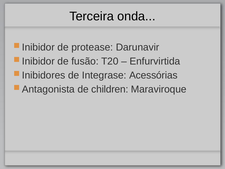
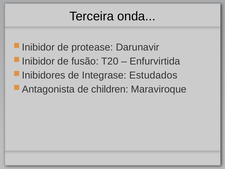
Acessórias: Acessórias -> Estudados
